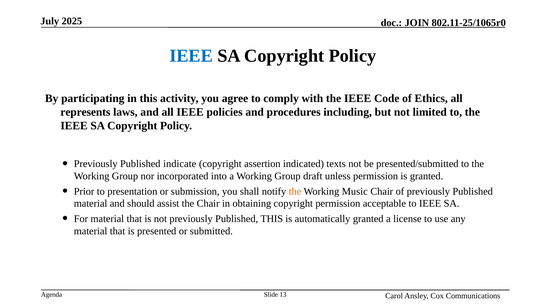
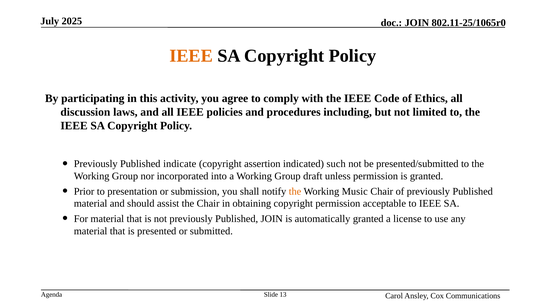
IEEE at (191, 56) colour: blue -> orange
represents: represents -> discussion
texts: texts -> such
Published THIS: THIS -> JOIN
